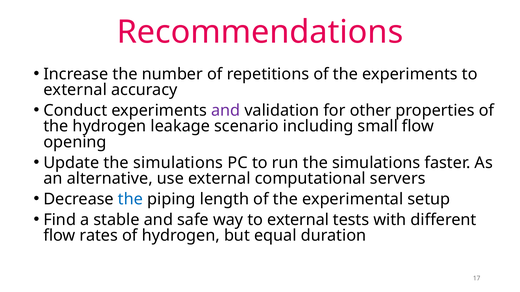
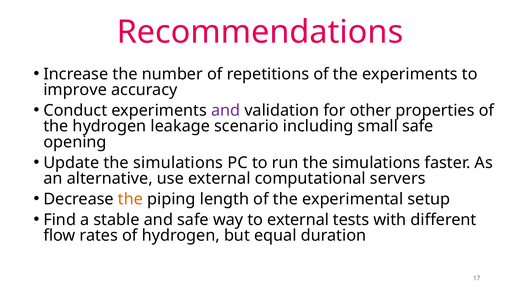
external at (75, 90): external -> improve
small flow: flow -> safe
the at (131, 199) colour: blue -> orange
